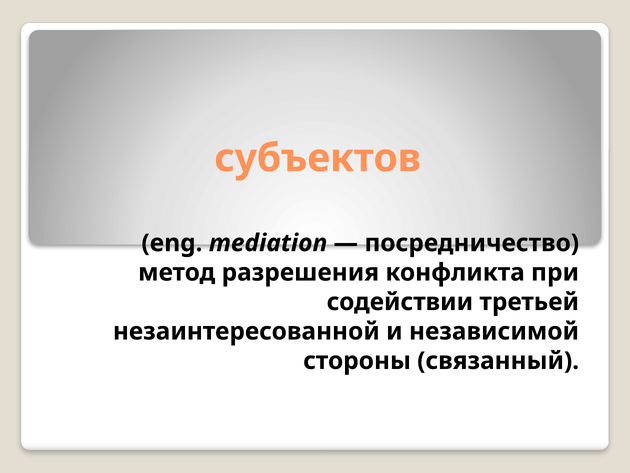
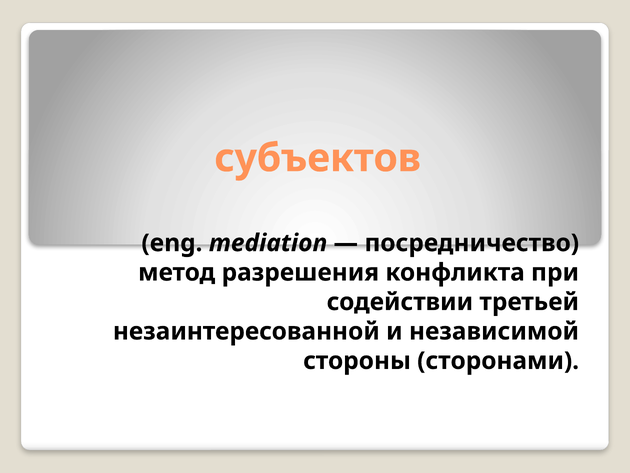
связанный: связанный -> сторонами
